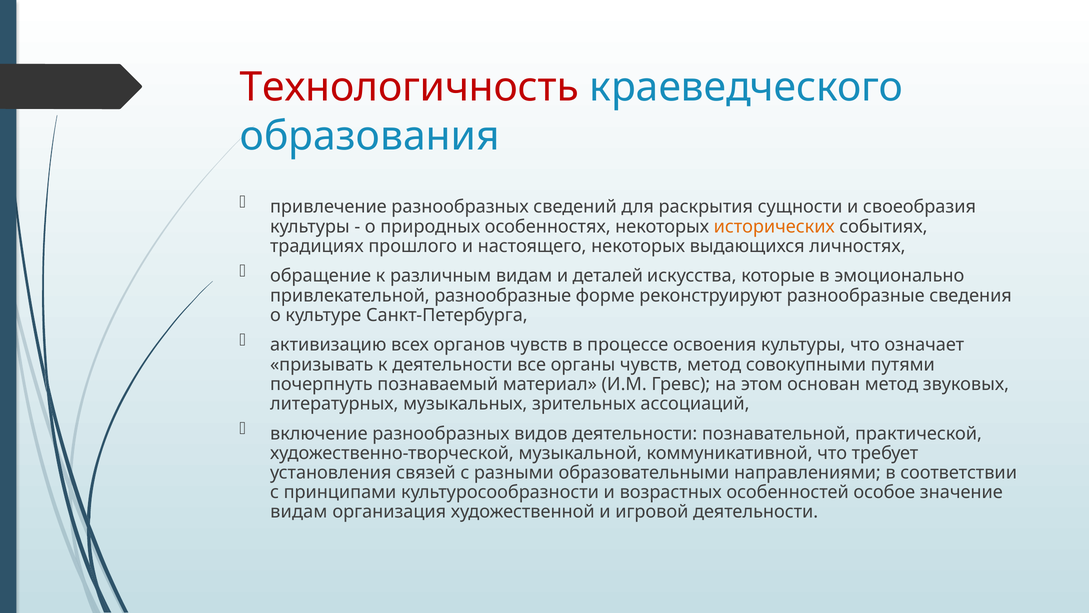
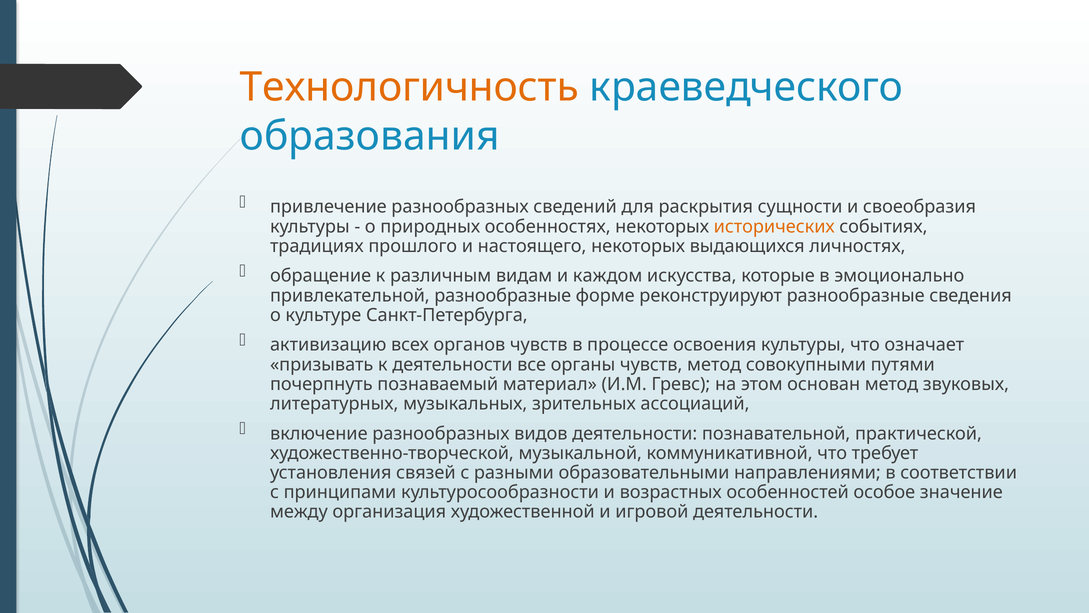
Технологичность colour: red -> orange
деталей: деталей -> каждом
видам at (299, 512): видам -> между
